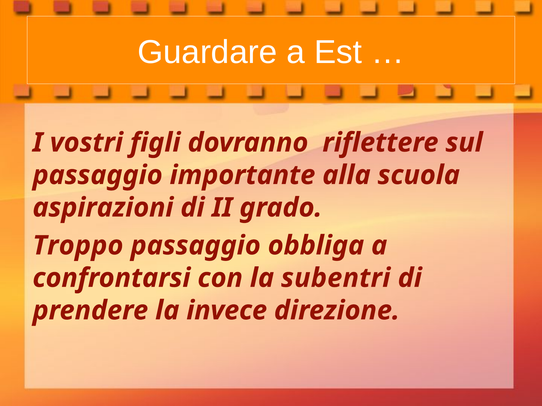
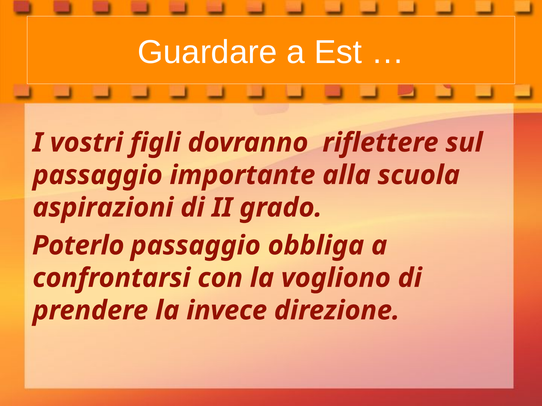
Troppo: Troppo -> Poterlo
subentri: subentri -> vogliono
